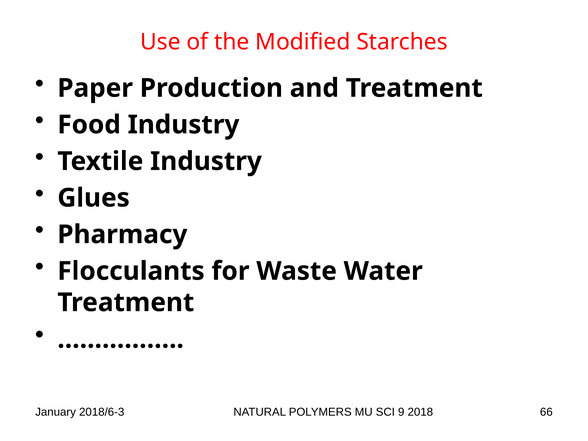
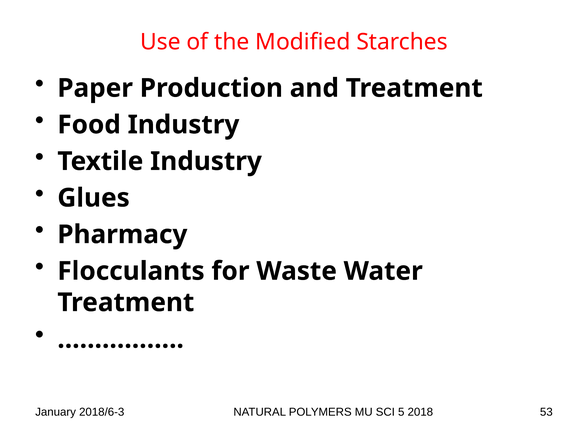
9: 9 -> 5
66: 66 -> 53
